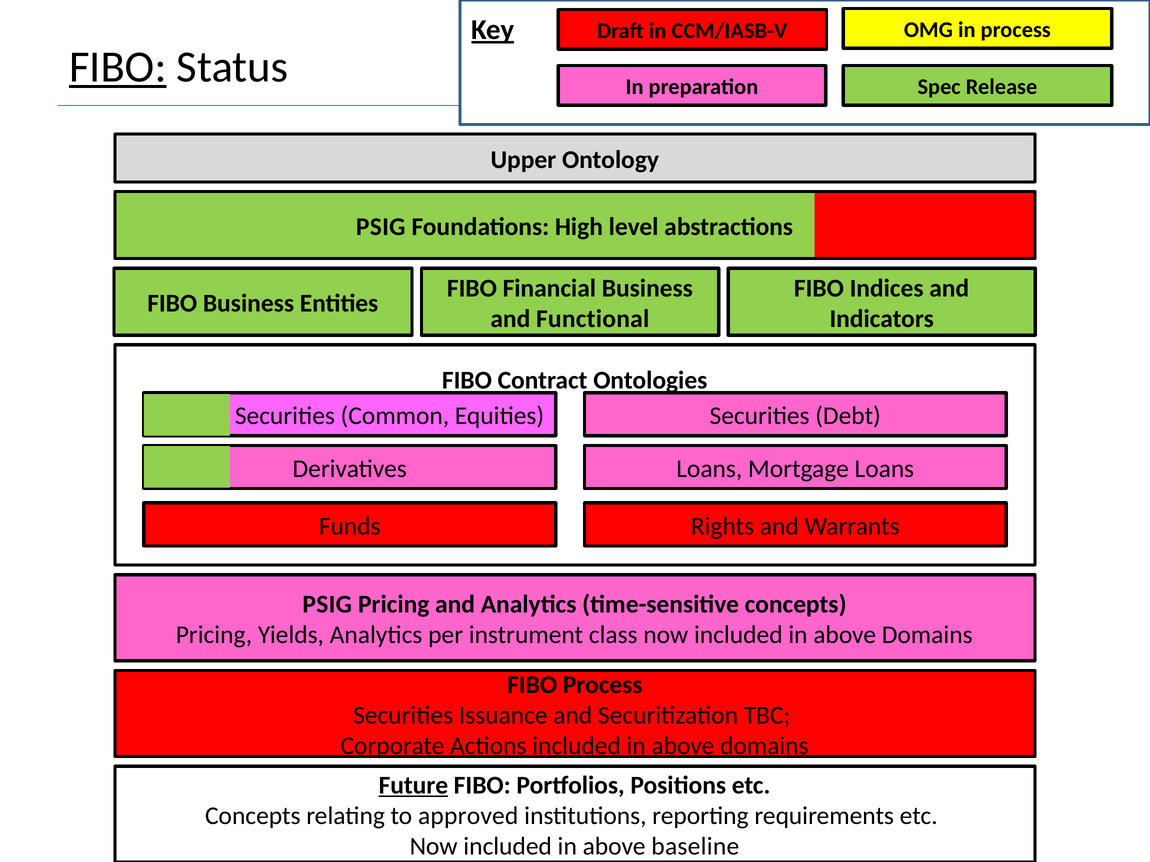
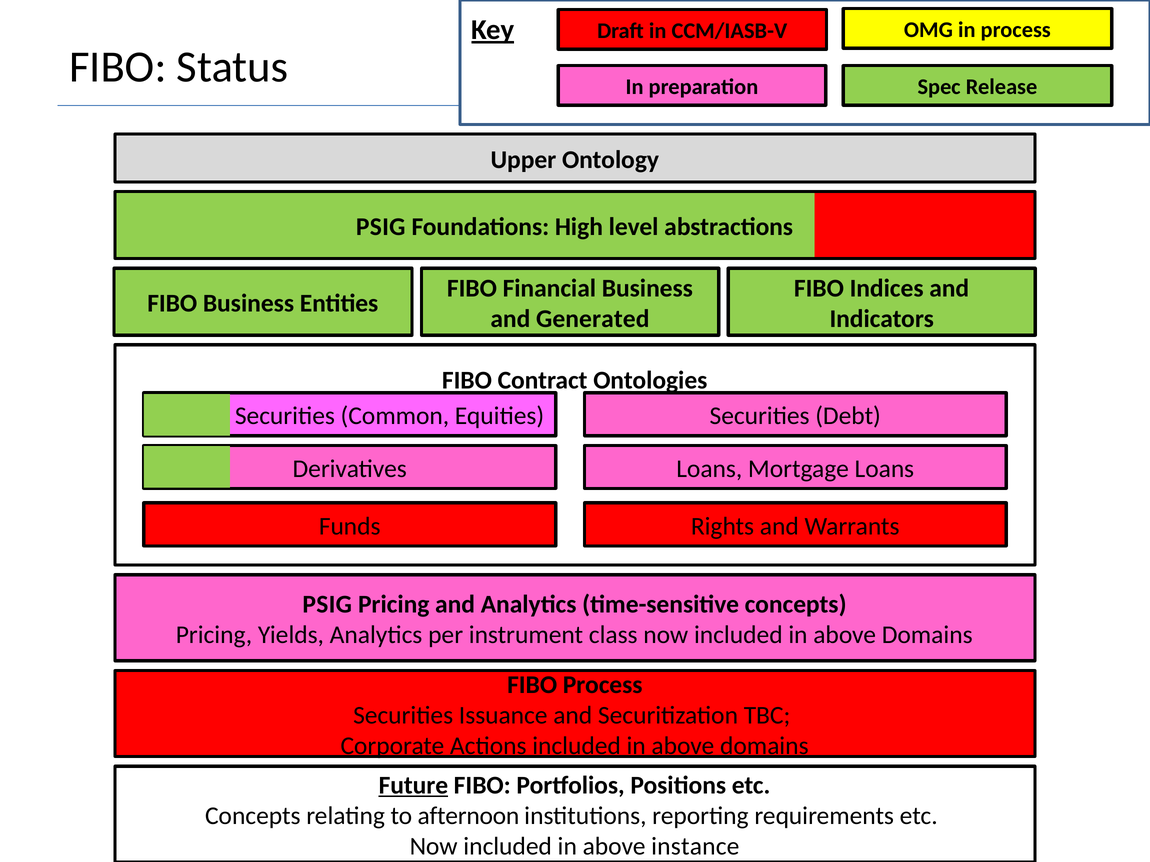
FIBO at (118, 67) underline: present -> none
Functional: Functional -> Generated
approved: approved -> afternoon
baseline: baseline -> instance
